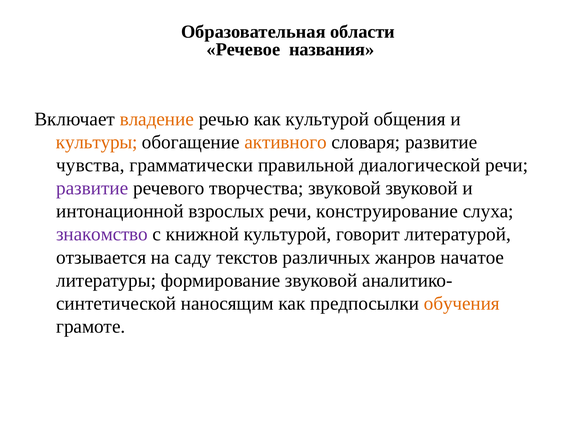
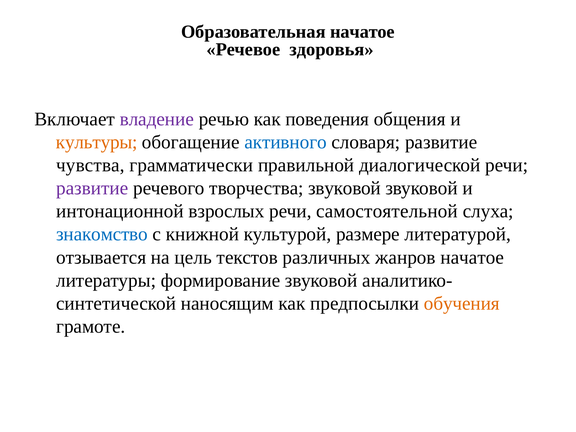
Образовательная области: области -> начатое
названия: названия -> здоровья
владение colour: orange -> purple
как культурой: культурой -> поведения
активного colour: orange -> blue
конструирование: конструирование -> самостоятельной
знакомство colour: purple -> blue
говорит: говорит -> размере
саду: саду -> цель
